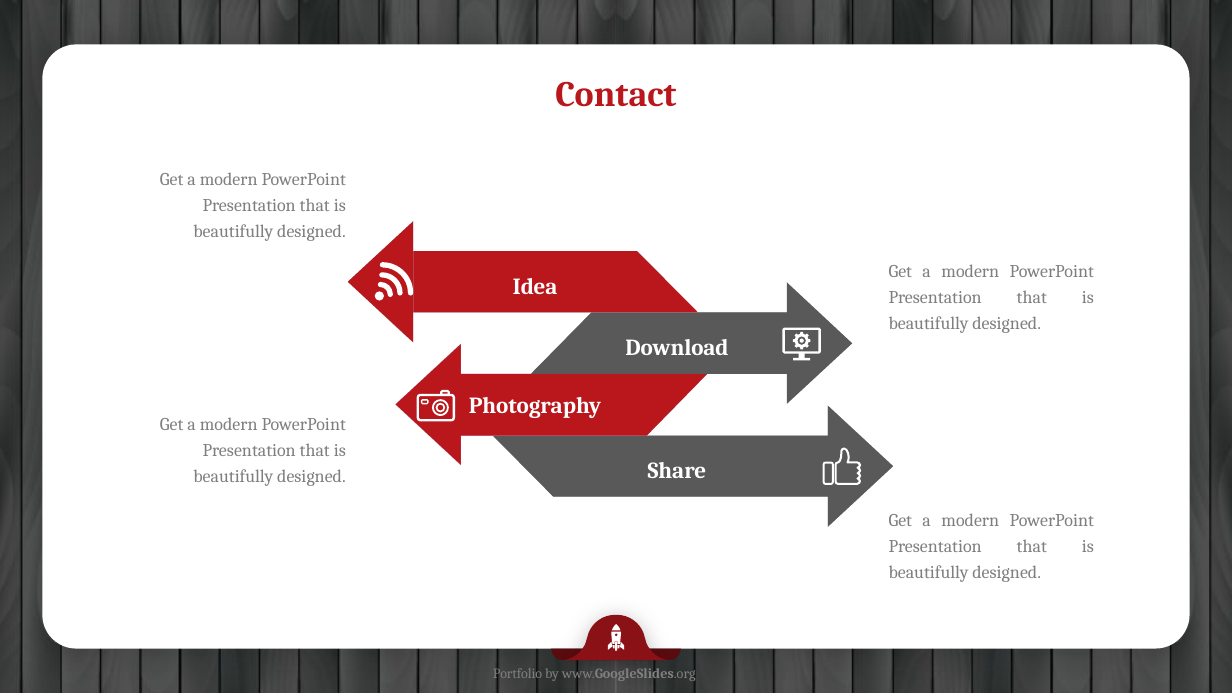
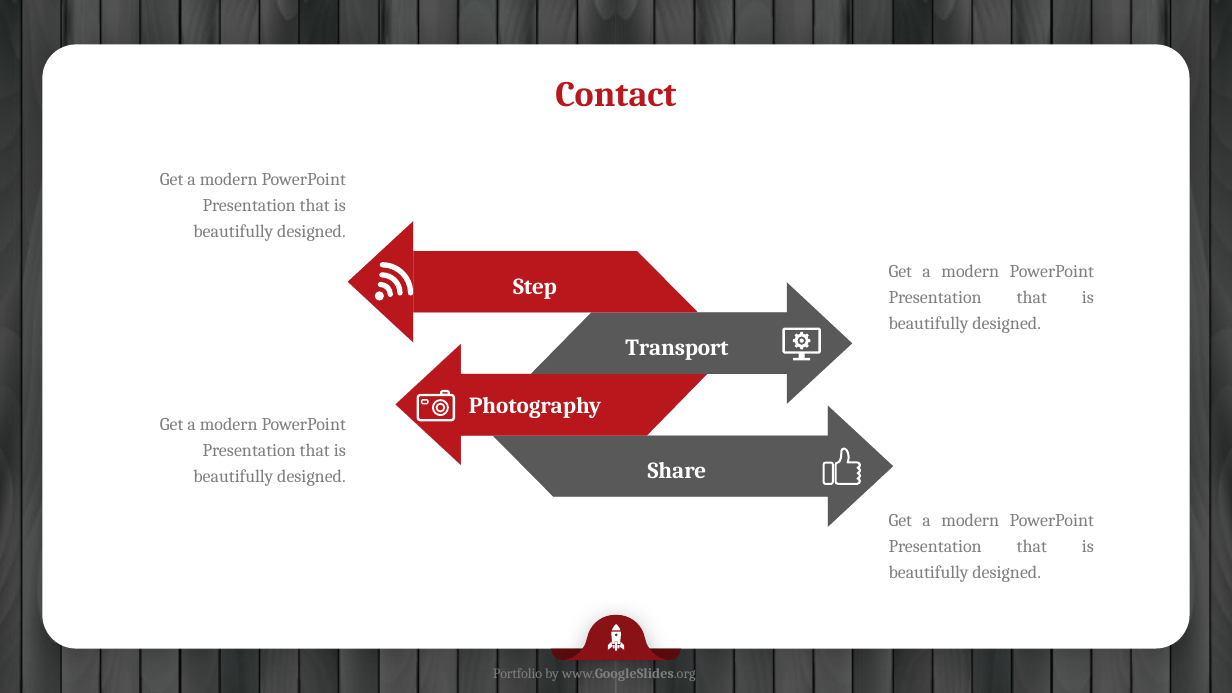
Idea: Idea -> Step
Download: Download -> Transport
